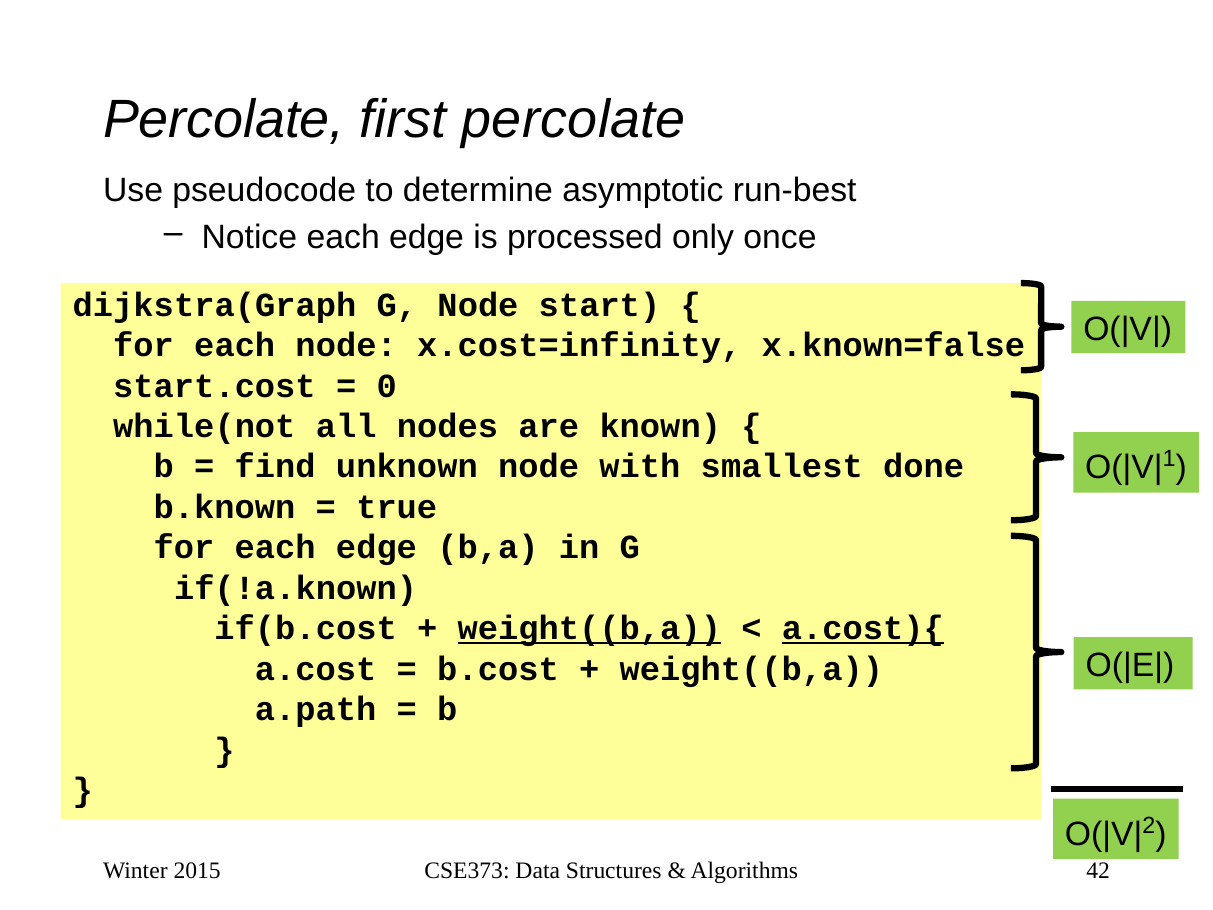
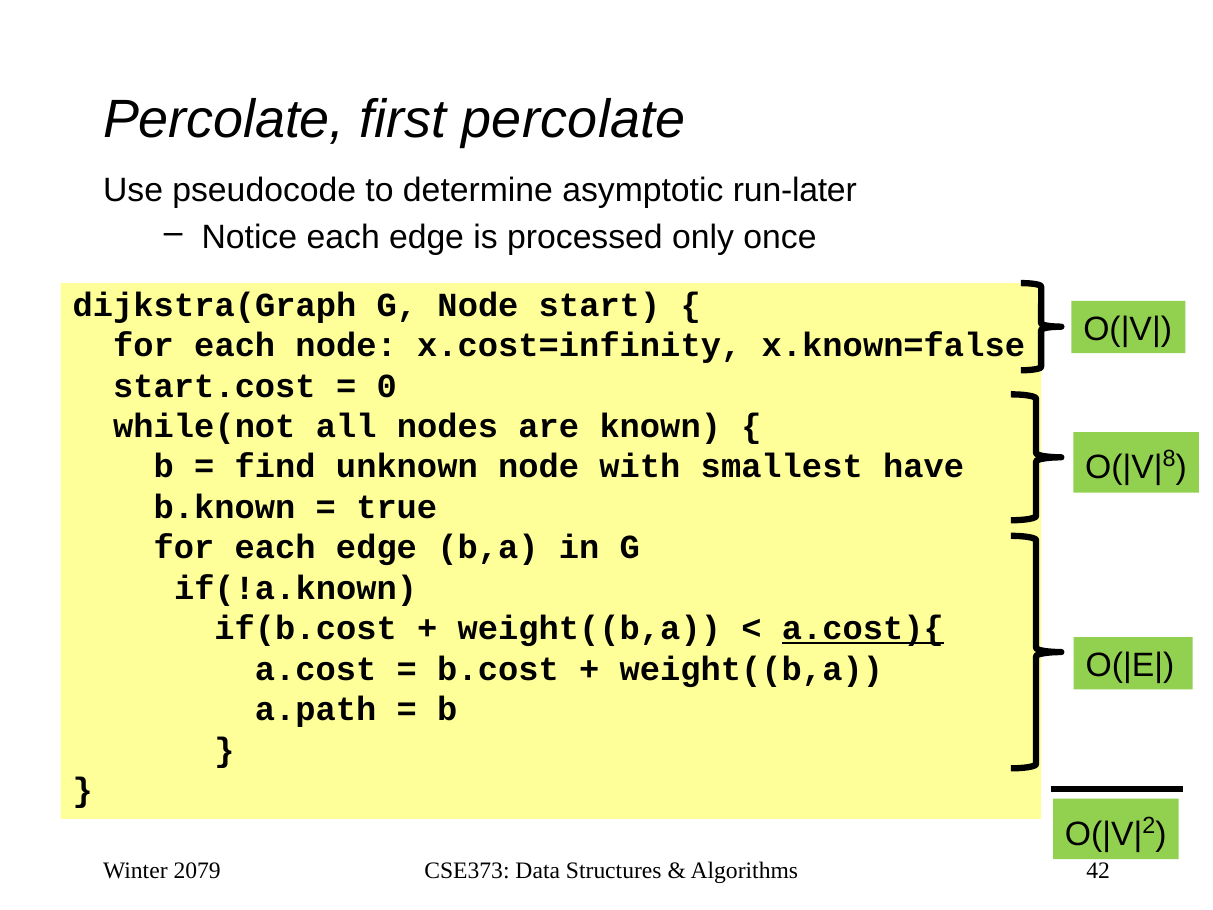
run-best: run-best -> run-later
1: 1 -> 8
done: done -> have
weight((b,a at (589, 629) underline: present -> none
2015: 2015 -> 2079
